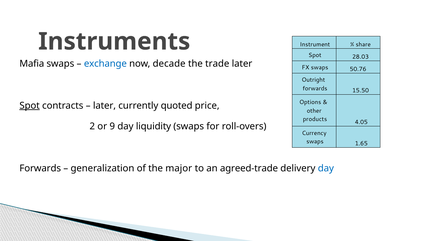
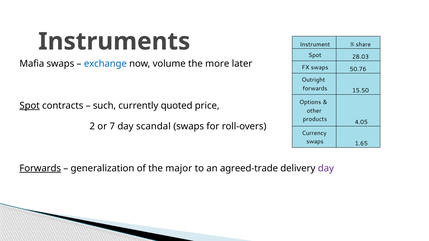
decade: decade -> volume
trade: trade -> more
later at (104, 106): later -> such
9: 9 -> 7
liquidity: liquidity -> scandal
Forwards at (40, 169) underline: none -> present
day at (326, 169) colour: blue -> purple
